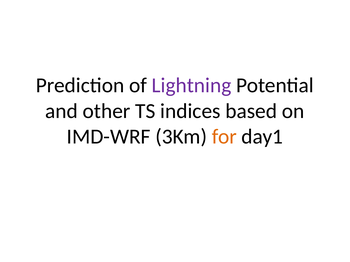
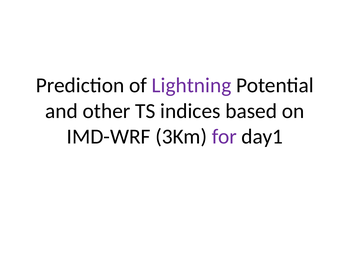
for colour: orange -> purple
